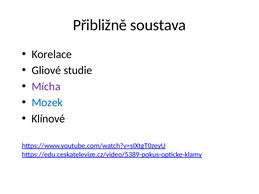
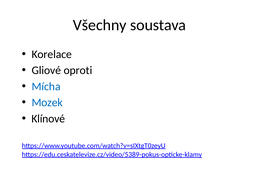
Přibližně: Přibližně -> Všechny
studie: studie -> oproti
Mícha colour: purple -> blue
